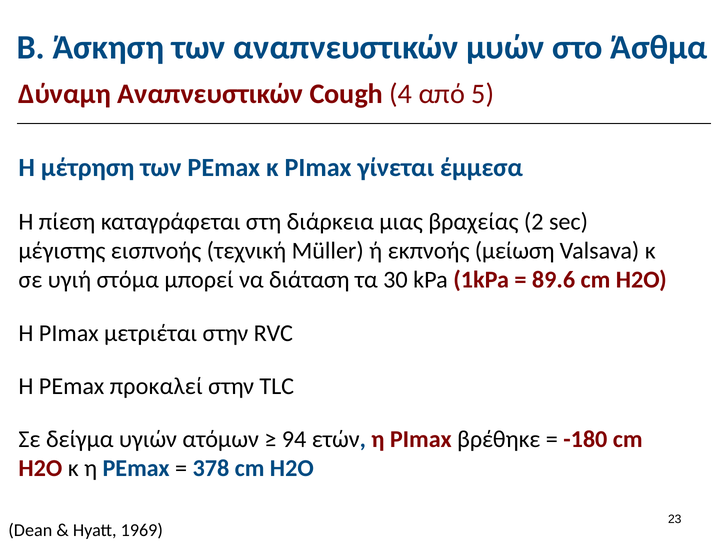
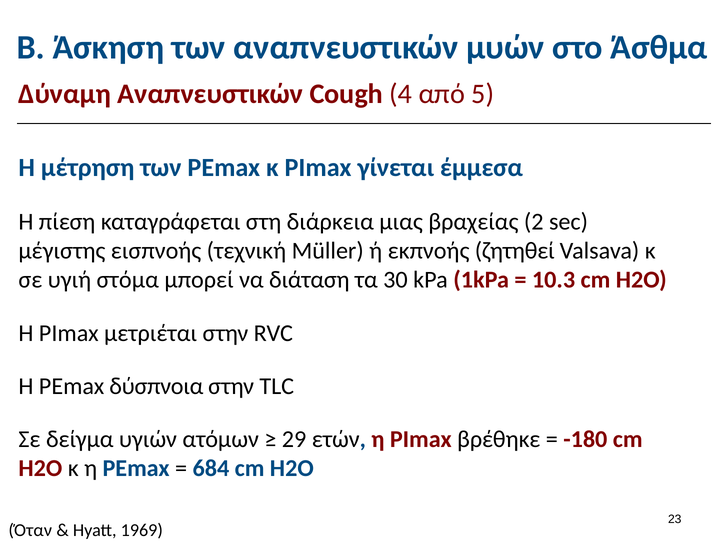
μείωση: μείωση -> ζητηθεί
89.6: 89.6 -> 10.3
προκαλεί: προκαλεί -> δύσπνοια
94: 94 -> 29
378: 378 -> 684
Dean: Dean -> Όταν
